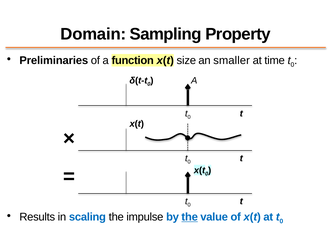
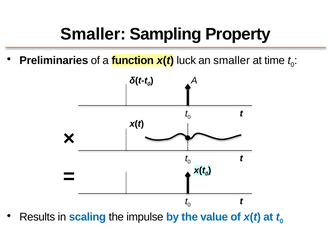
Domain at (93, 34): Domain -> Smaller
size: size -> luck
the at (190, 217) underline: present -> none
